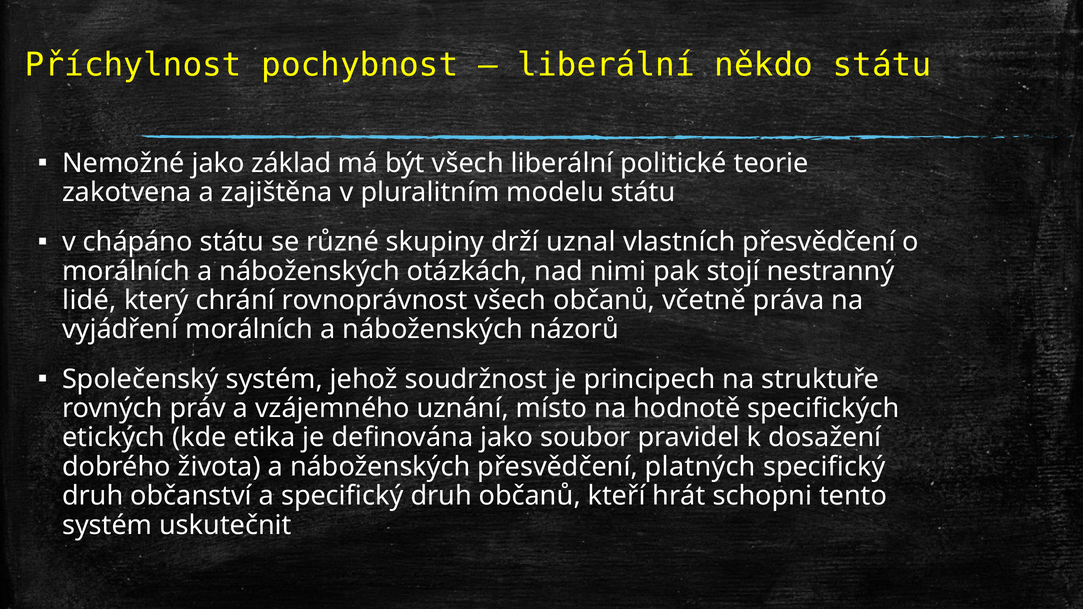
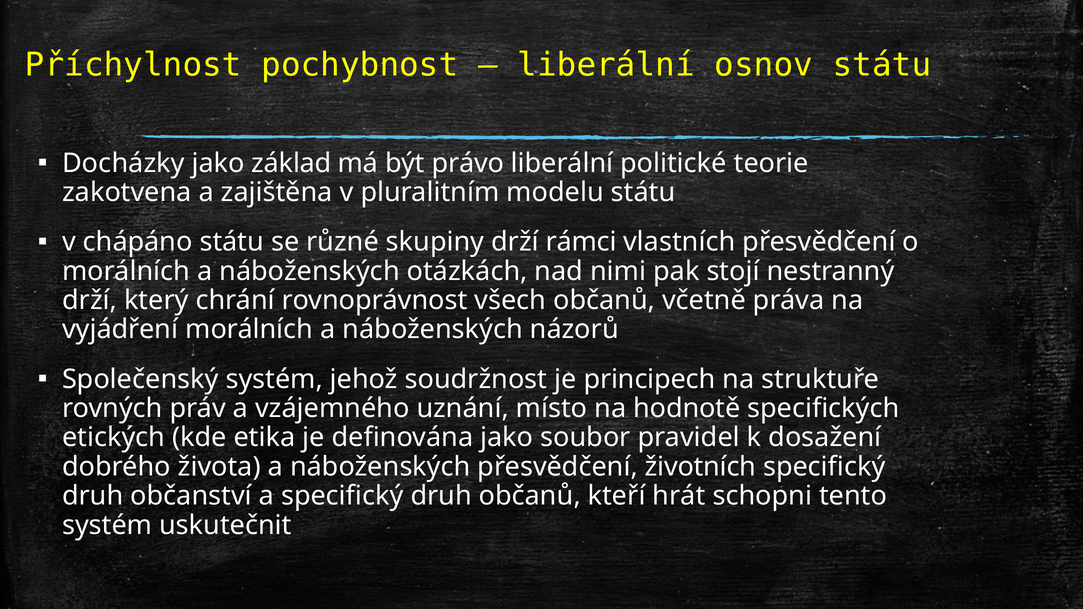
někdo: někdo -> osnov
Nemožné: Nemožné -> Docházky
být všech: všech -> právo
uznal: uznal -> rámci
lidé at (89, 300): lidé -> drží
platných: platných -> životních
